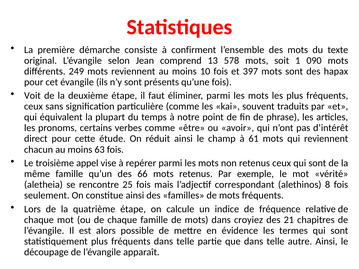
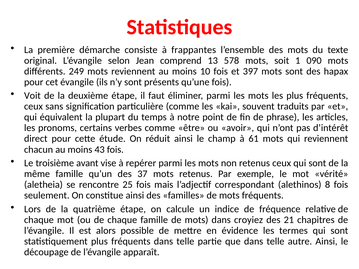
confirment: confirment -> frappantes
63: 63 -> 43
appel: appel -> avant
66: 66 -> 37
